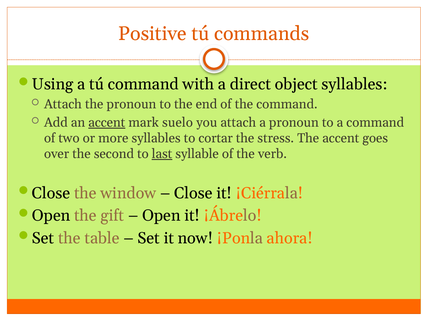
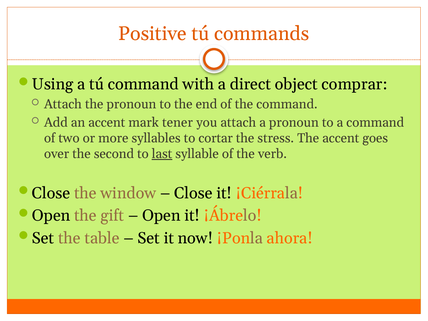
object syllables: syllables -> comprar
accent at (107, 123) underline: present -> none
suelo: suelo -> tener
